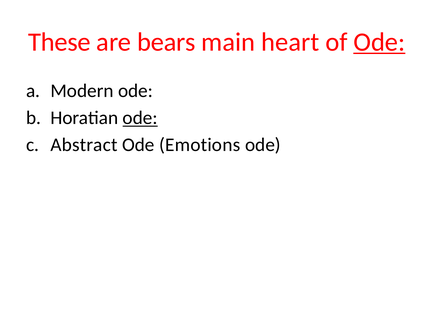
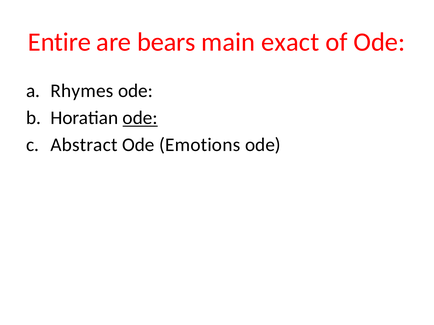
These: These -> Entire
heart: heart -> exact
Ode at (379, 42) underline: present -> none
Modern: Modern -> Rhymes
